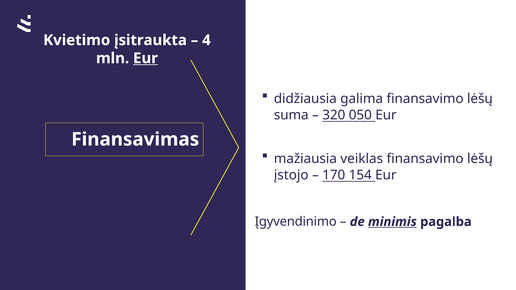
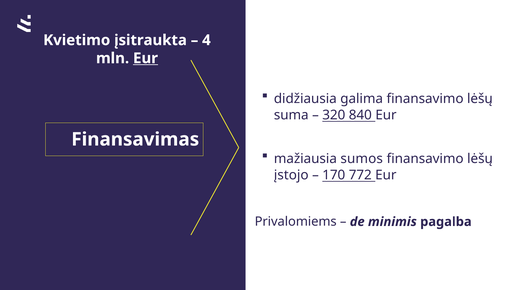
050: 050 -> 840
veiklas: veiklas -> sumos
154: 154 -> 772
Įgyvendinimo: Įgyvendinimo -> Privalomiems
minimis underline: present -> none
